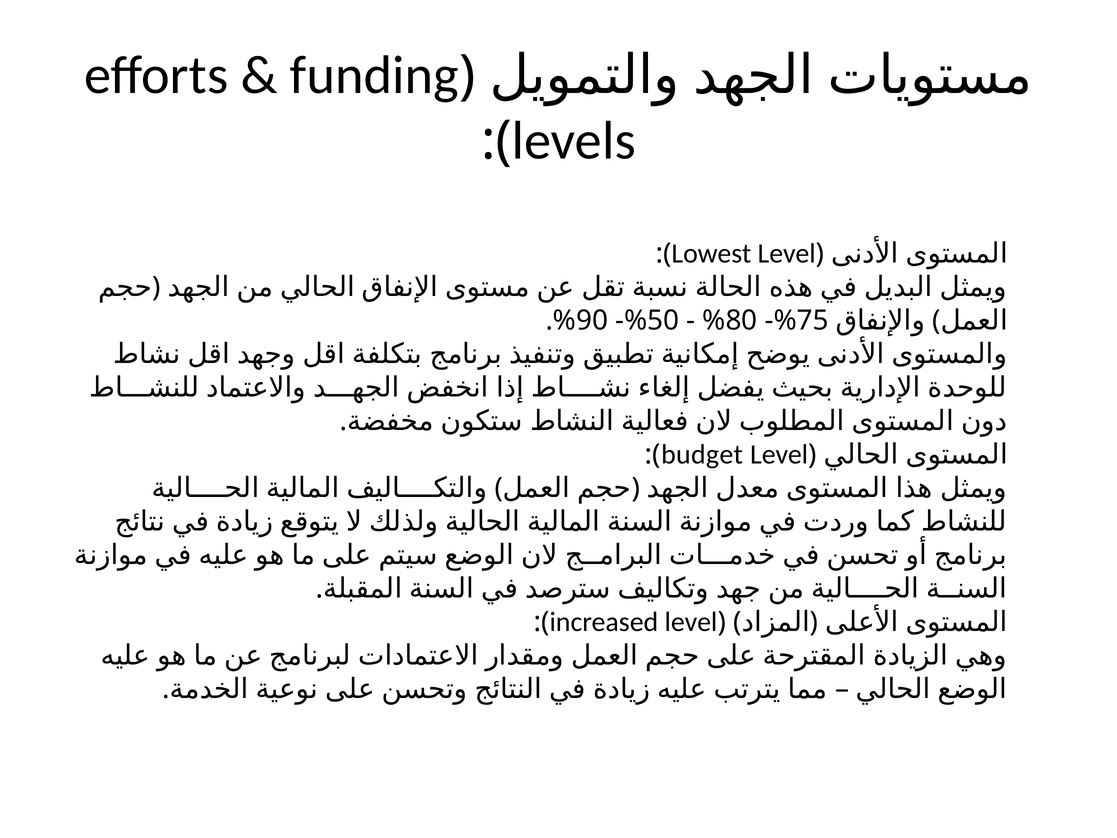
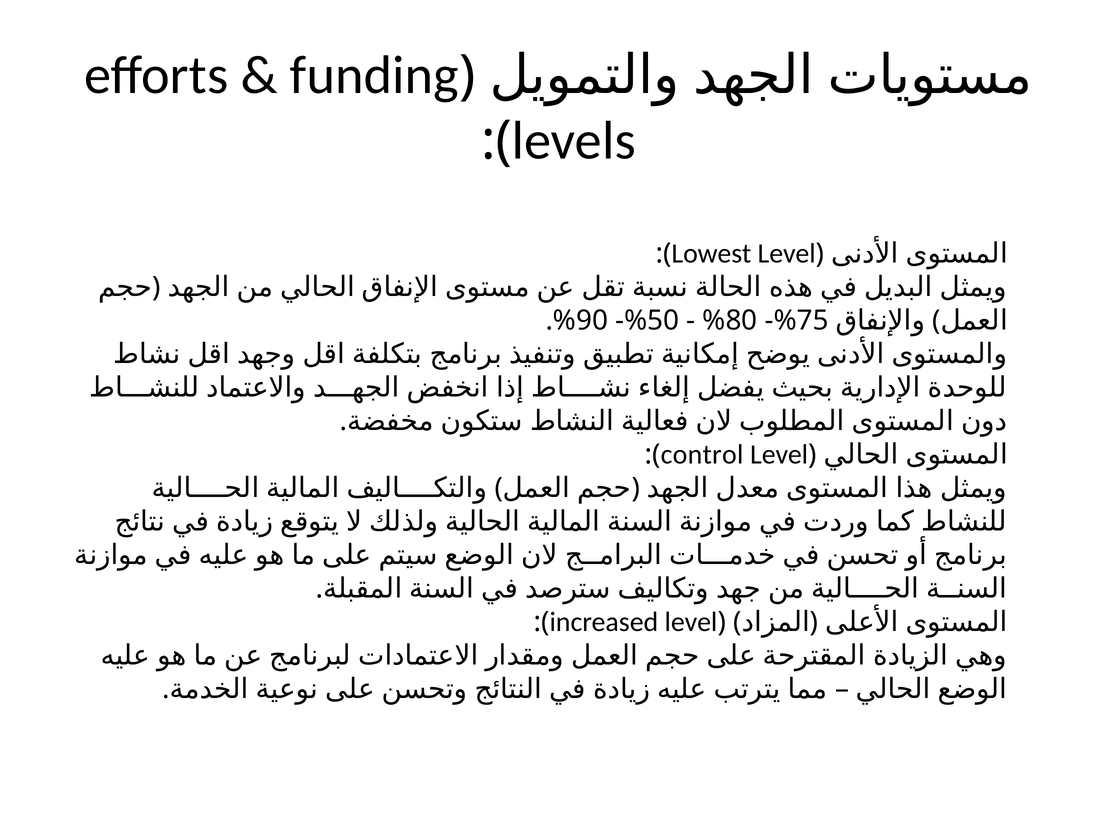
budget: budget -> control
